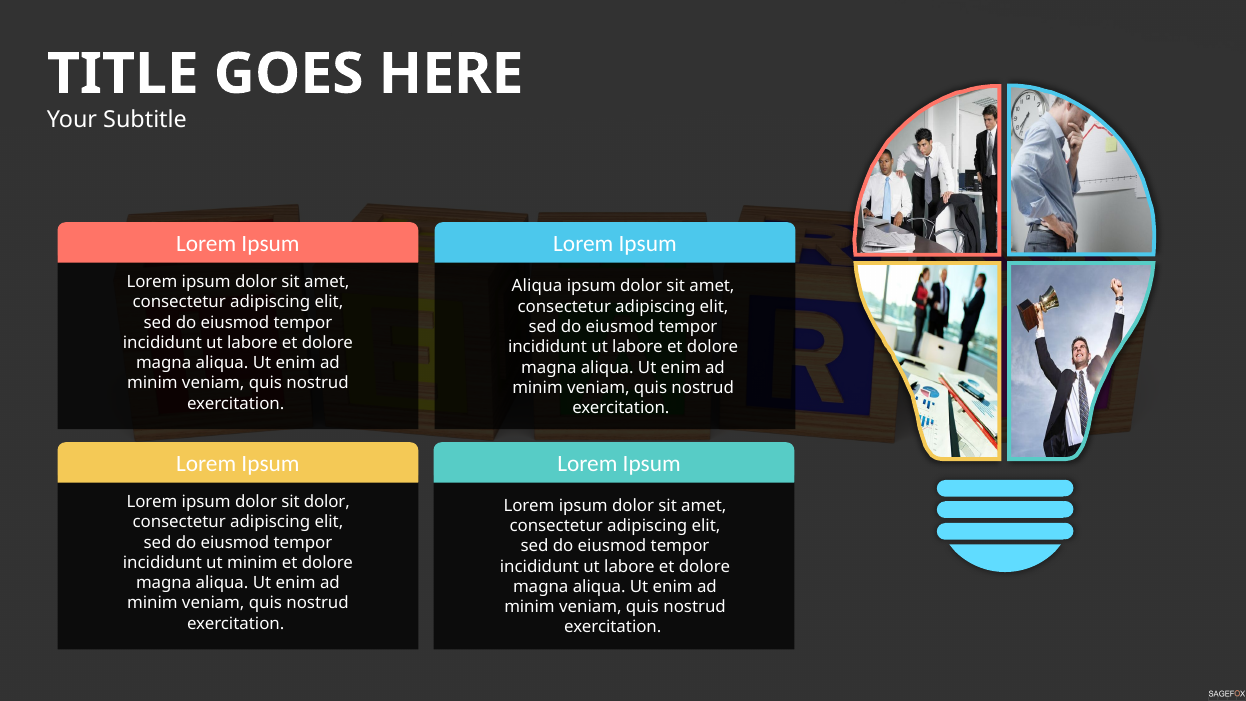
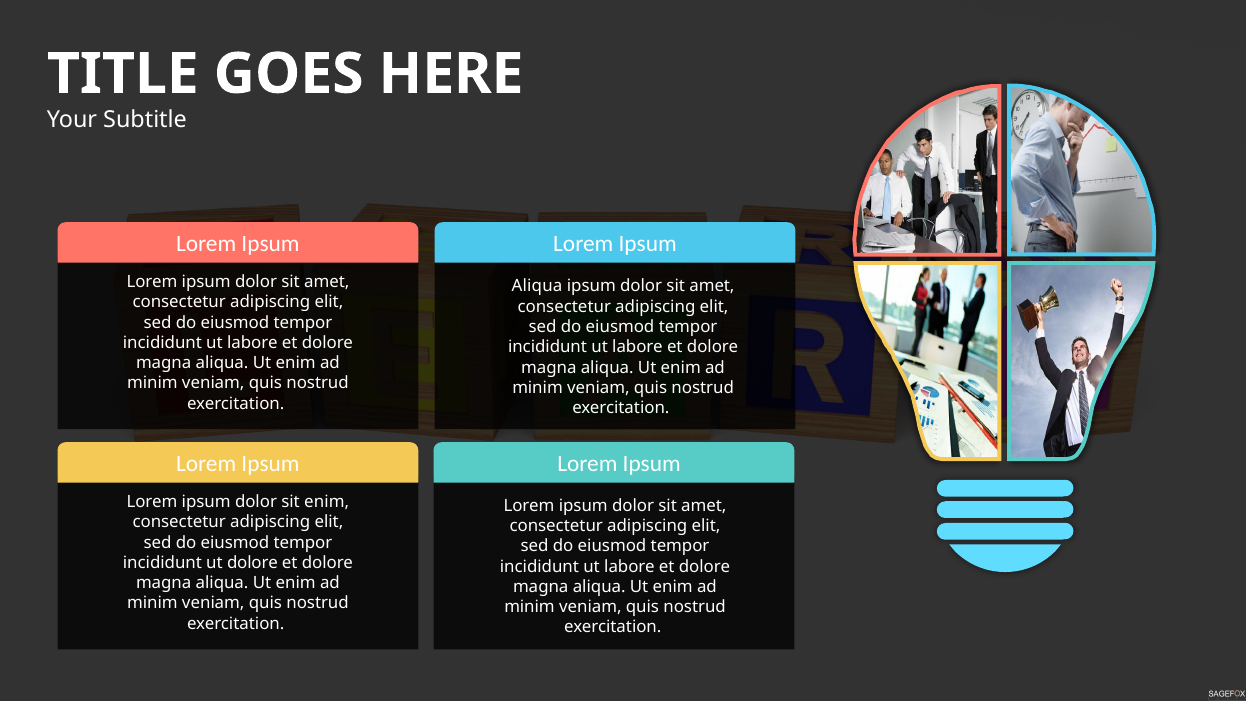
sit dolor: dolor -> enim
ut minim: minim -> dolore
